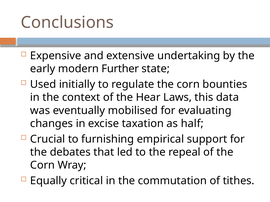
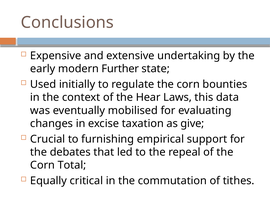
half: half -> give
Wray: Wray -> Total
